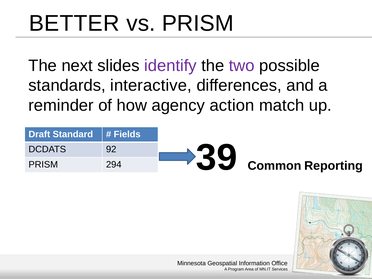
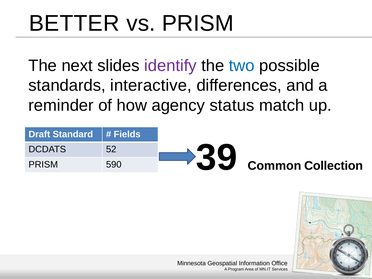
two colour: purple -> blue
action: action -> status
92: 92 -> 52
294: 294 -> 590
Reporting: Reporting -> Collection
